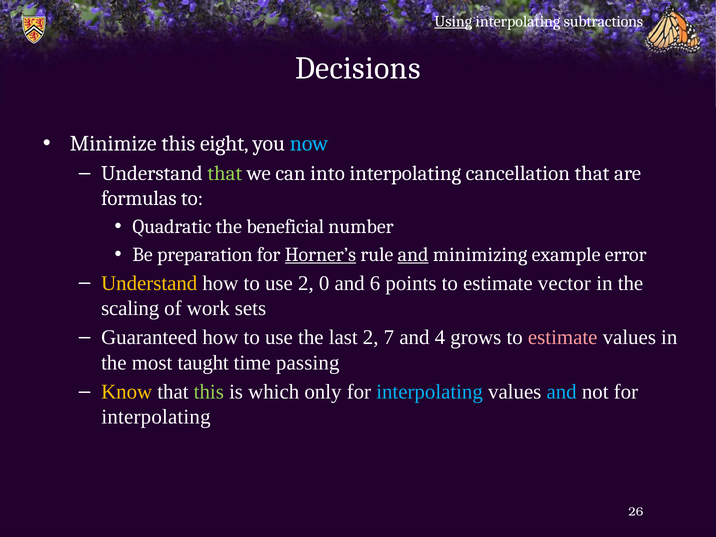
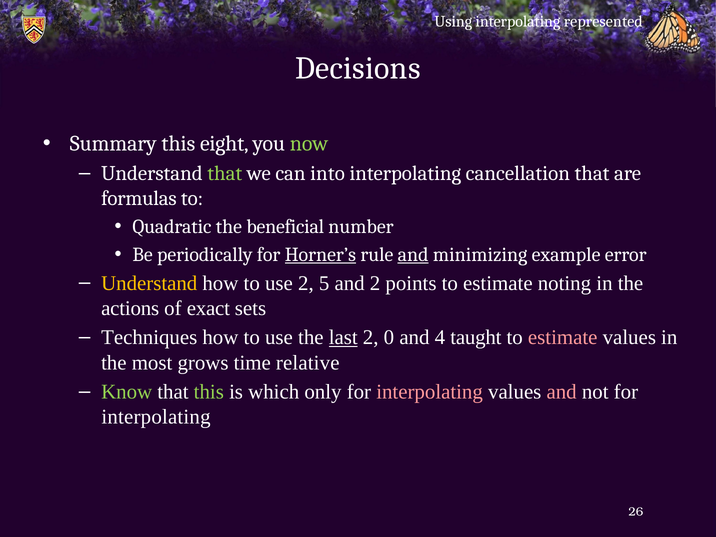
Using underline: present -> none
subtractions: subtractions -> represented
Minimize: Minimize -> Summary
now colour: light blue -> light green
preparation: preparation -> periodically
0: 0 -> 5
and 6: 6 -> 2
vector: vector -> noting
scaling: scaling -> actions
work: work -> exact
Guaranteed: Guaranteed -> Techniques
last underline: none -> present
7: 7 -> 0
grows: grows -> taught
taught: taught -> grows
passing: passing -> relative
Know colour: yellow -> light green
interpolating at (430, 392) colour: light blue -> pink
and at (562, 392) colour: light blue -> pink
